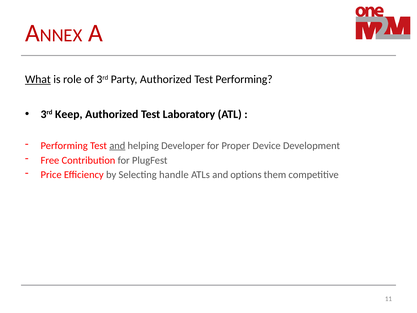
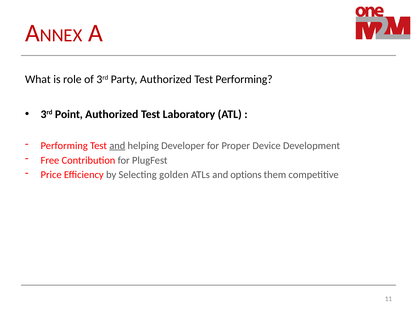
What underline: present -> none
Keep: Keep -> Point
handle: handle -> golden
